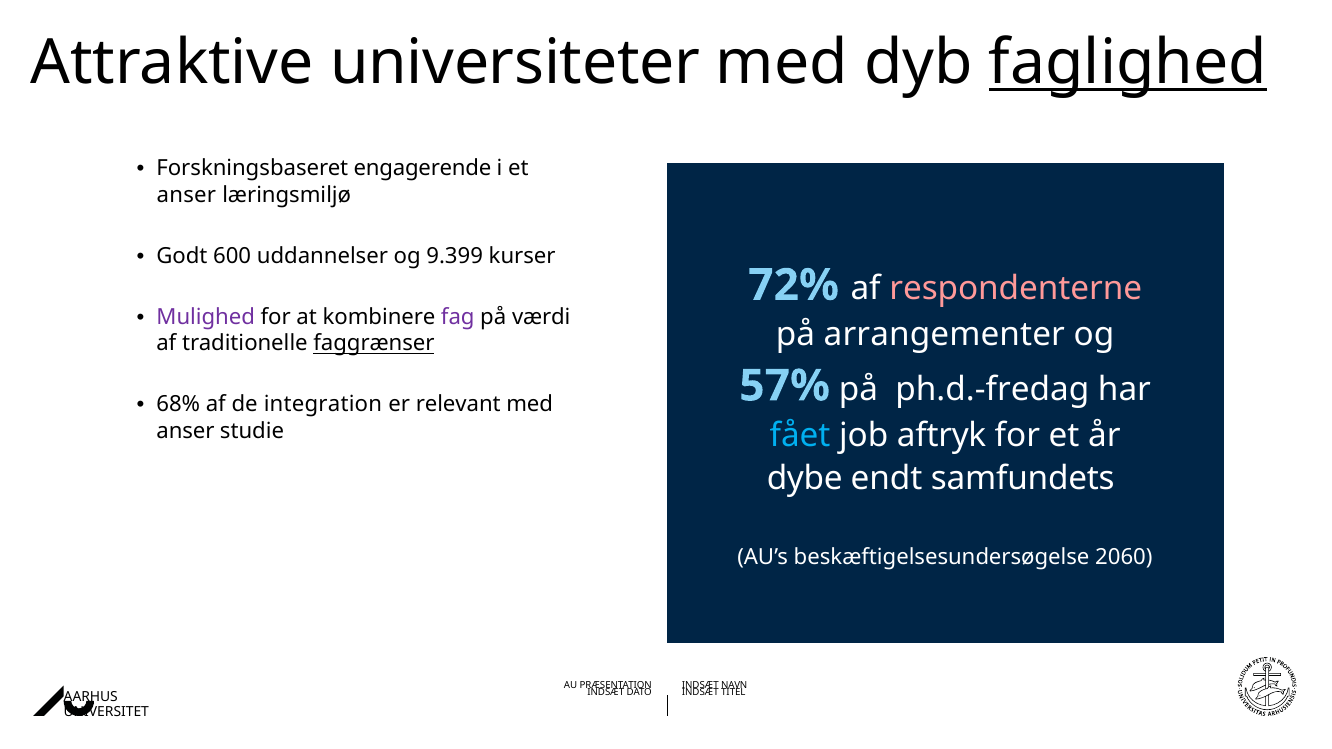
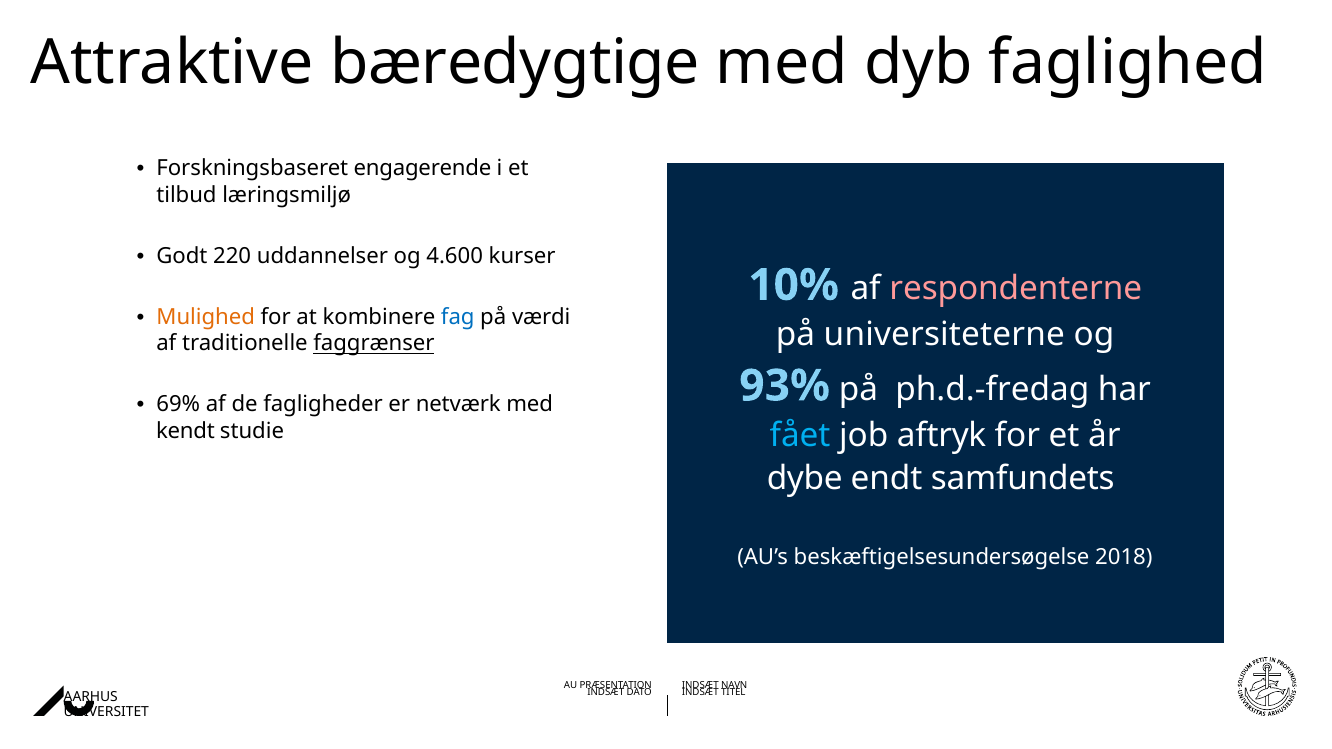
universiteter: universiteter -> bæredygtige
faglighed underline: present -> none
anser at (186, 195): anser -> tilbud
600: 600 -> 220
9.399: 9.399 -> 4.600
72%: 72% -> 10%
Mulighed colour: purple -> orange
fag colour: purple -> blue
arrangementer: arrangementer -> universiteterne
57%: 57% -> 93%
68%: 68% -> 69%
integration: integration -> fagligheder
relevant: relevant -> netværk
anser at (185, 431): anser -> kendt
2060: 2060 -> 2018
